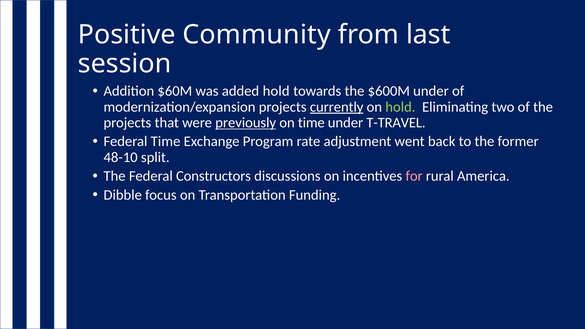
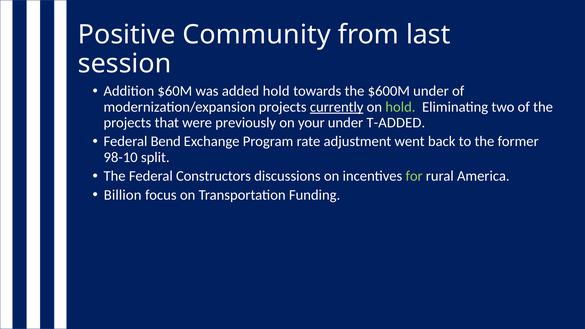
previously underline: present -> none
on time: time -> your
T-TRAVEL: T-TRAVEL -> T-ADDED
Federal Time: Time -> Bend
48-10: 48-10 -> 98-10
for colour: pink -> light green
Dibble: Dibble -> Billion
